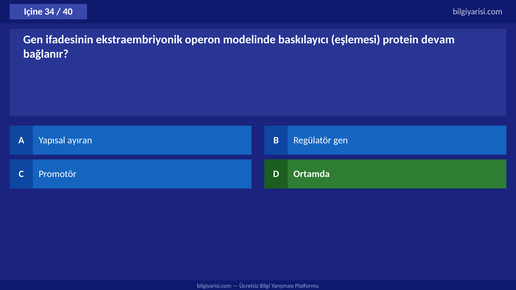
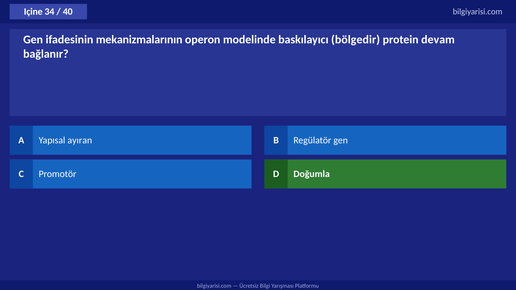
ekstraembriyonik: ekstraembriyonik -> mekanizmalarının
eşlemesi: eşlemesi -> bölgedir
Ortamda: Ortamda -> Doğumla
